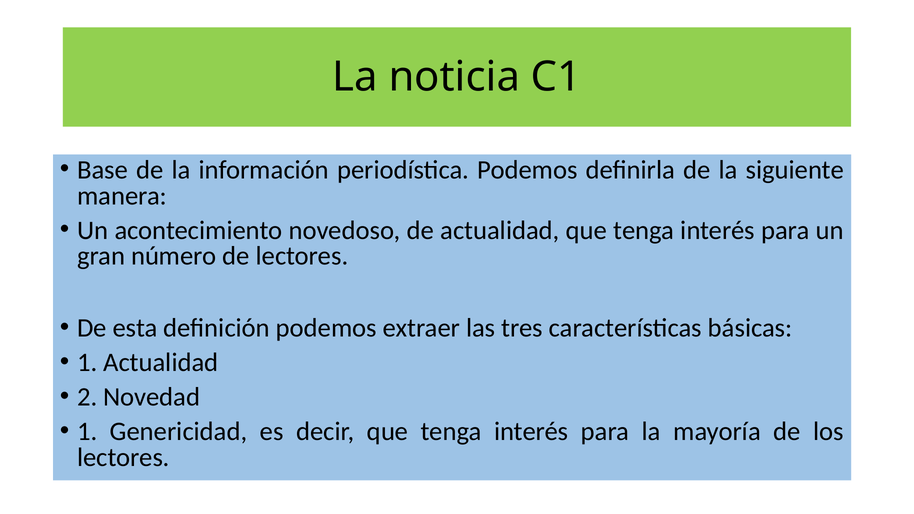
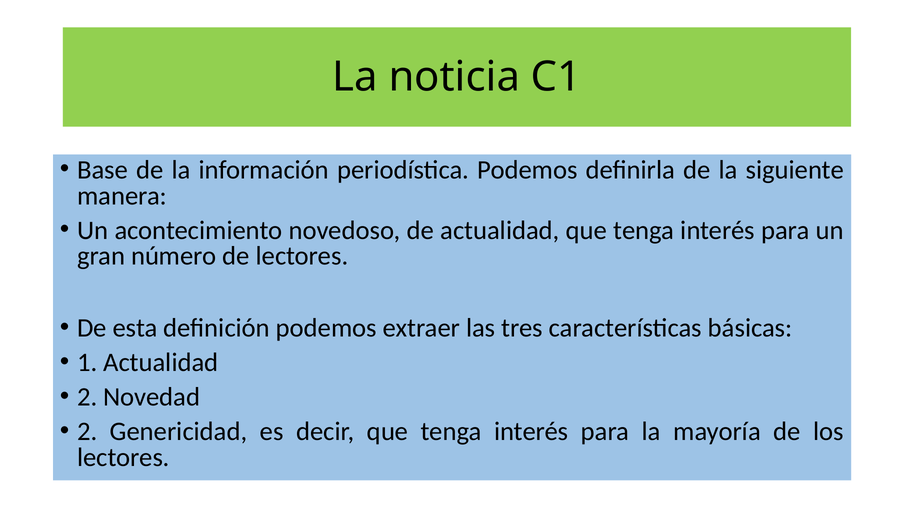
1 at (87, 432): 1 -> 2
